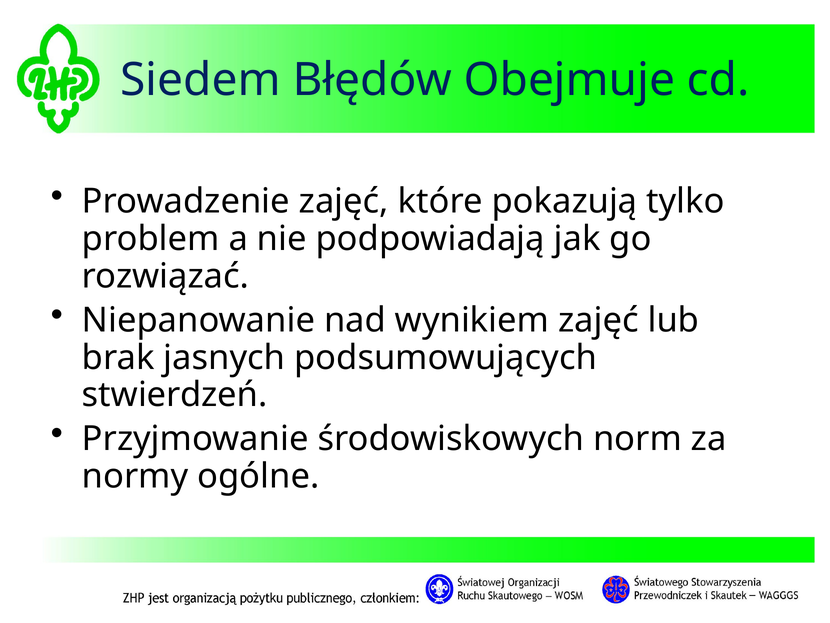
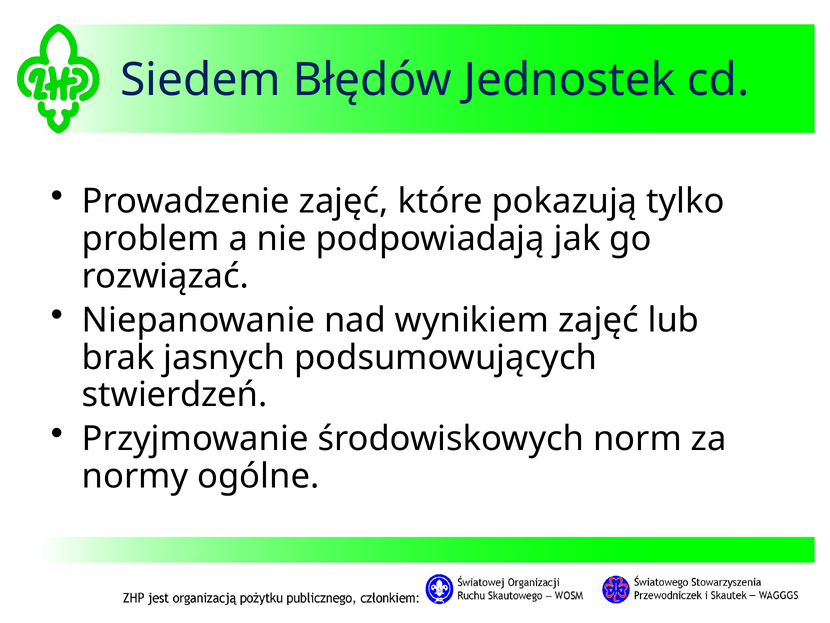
Obejmuje: Obejmuje -> Jednostek
